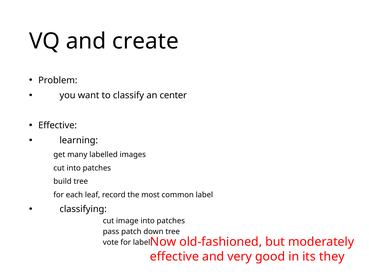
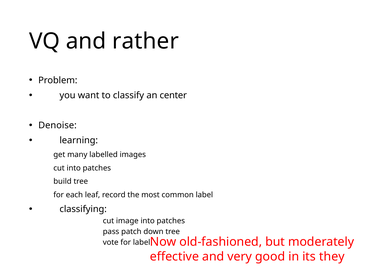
create: create -> rather
Effective at (58, 126): Effective -> Denoise
